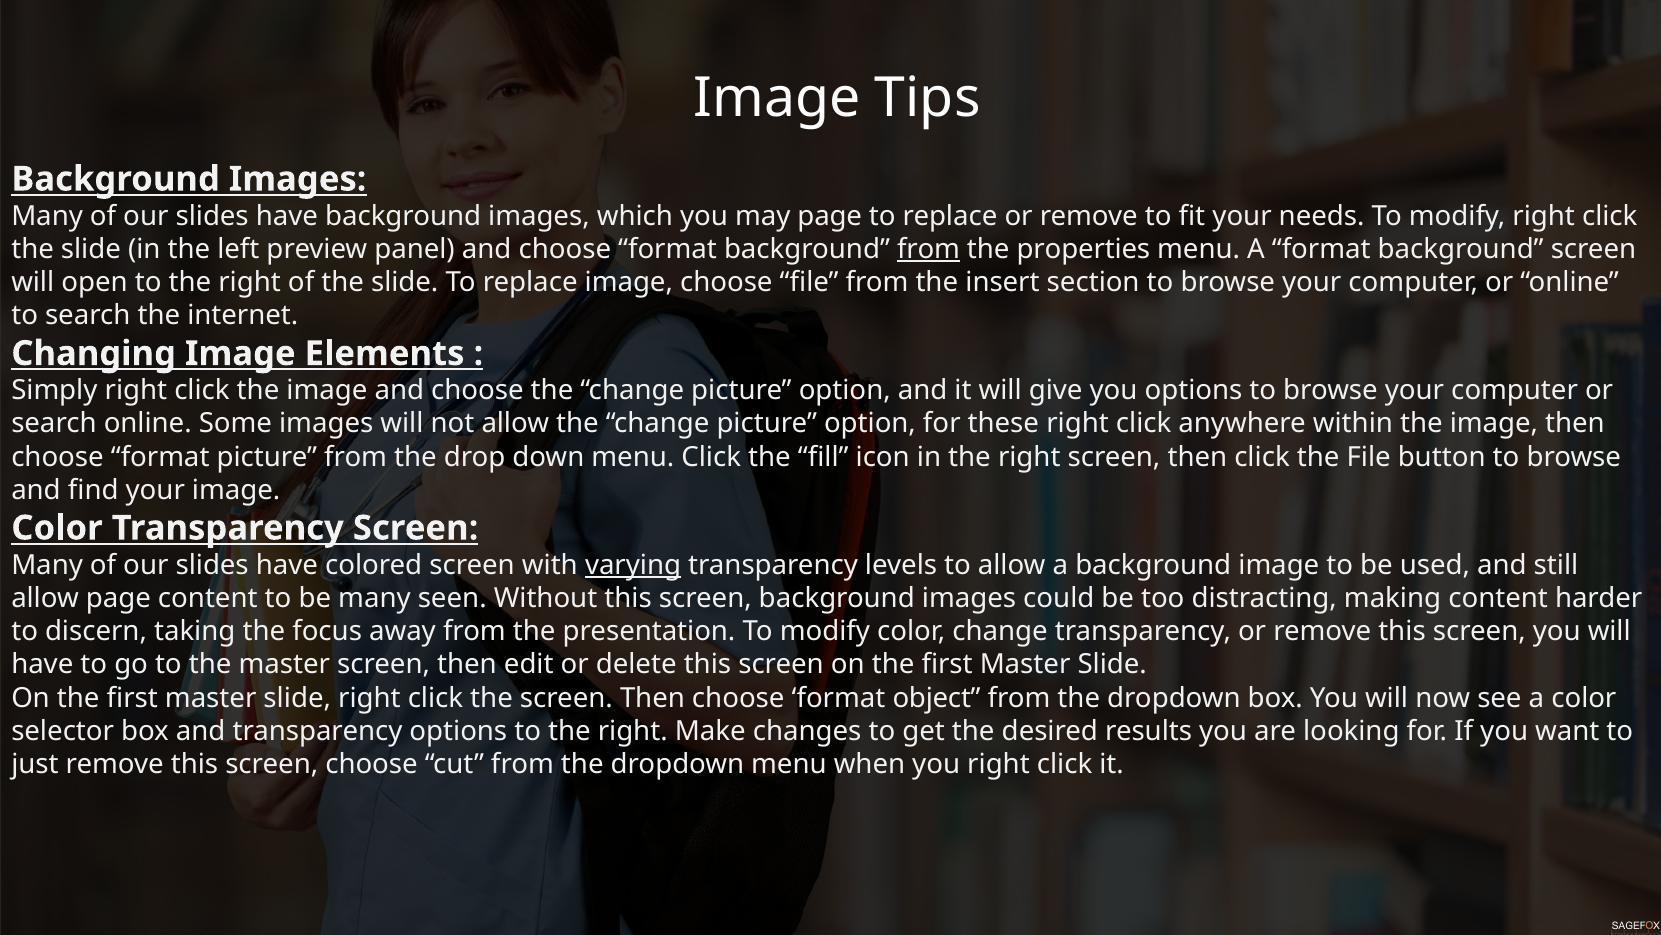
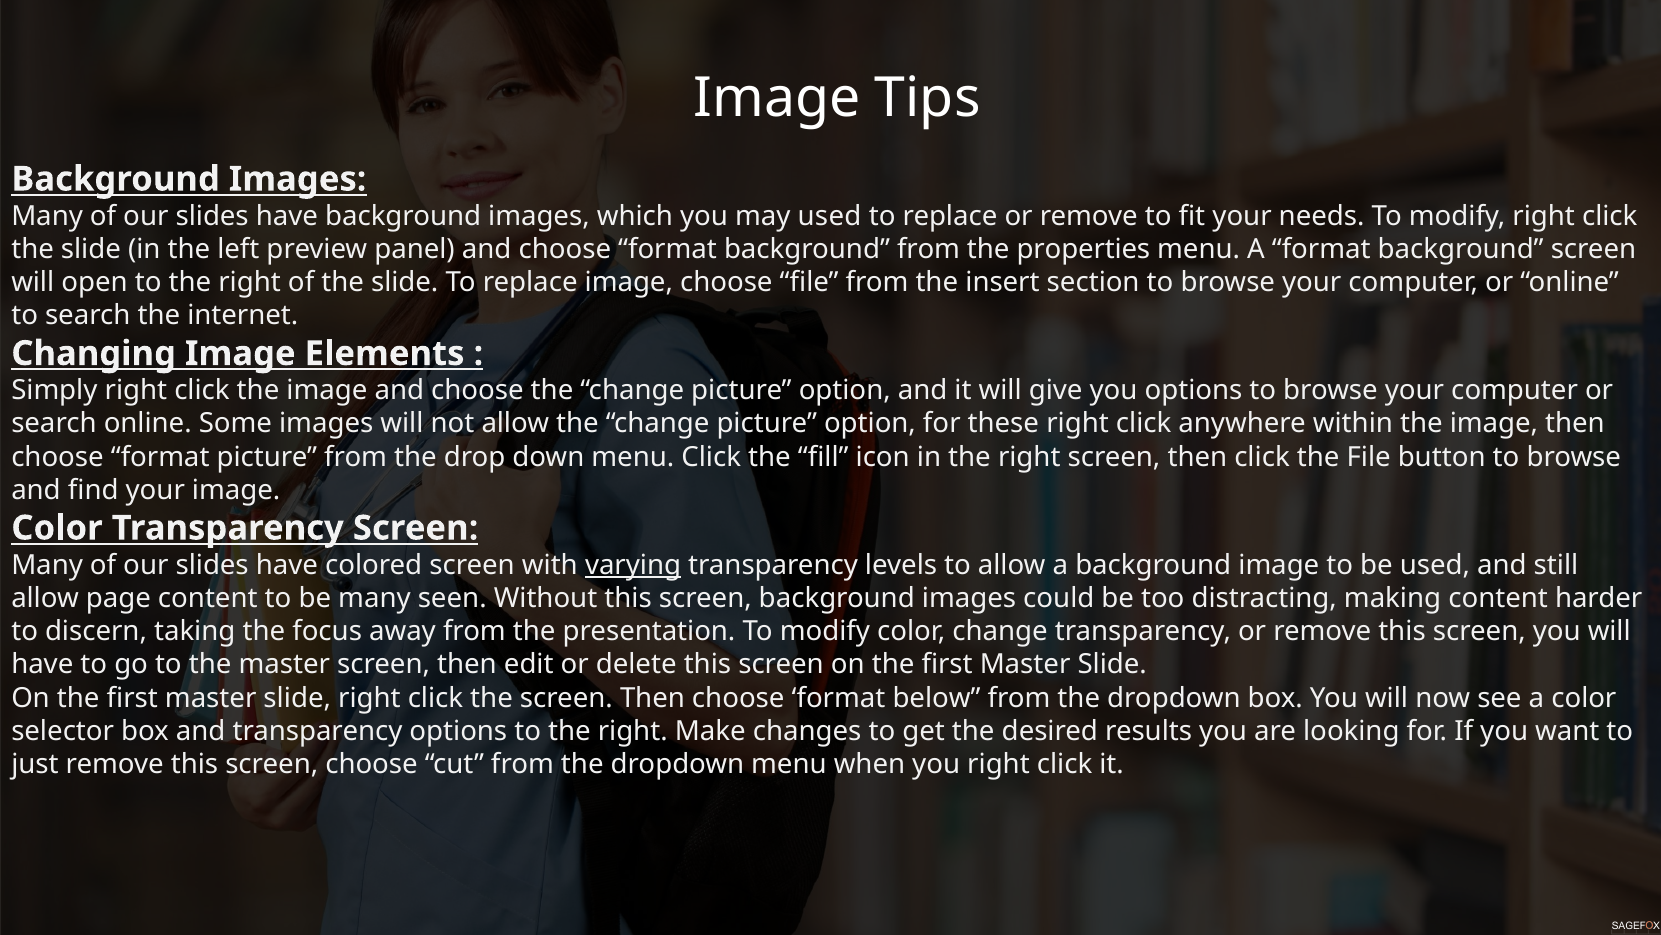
may page: page -> used
from at (928, 249) underline: present -> none
object: object -> below
